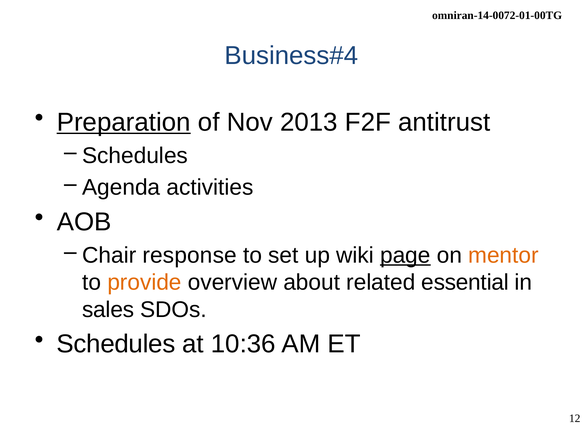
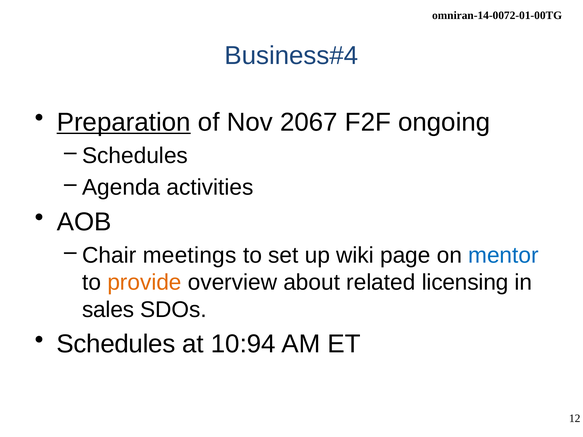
2013: 2013 -> 2067
antitrust: antitrust -> ongoing
response: response -> meetings
page underline: present -> none
mentor colour: orange -> blue
essential: essential -> licensing
10:36: 10:36 -> 10:94
